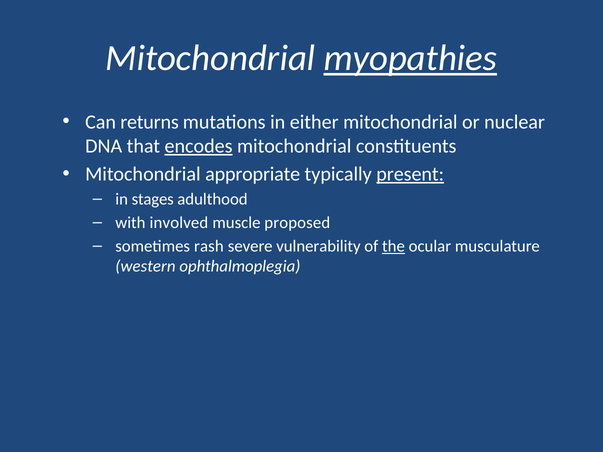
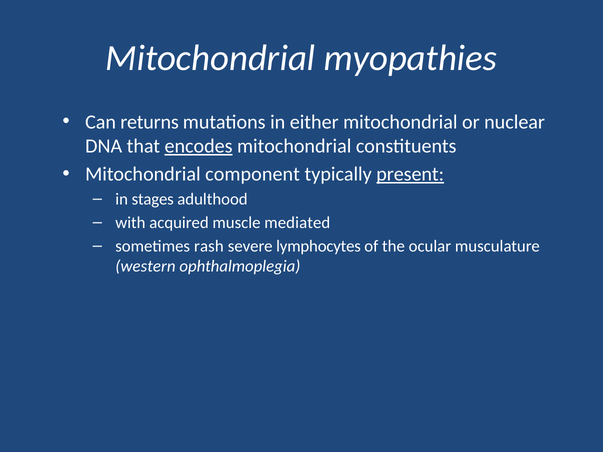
myopathies underline: present -> none
appropriate: appropriate -> component
involved: involved -> acquired
proposed: proposed -> mediated
vulnerability: vulnerability -> lymphocytes
the underline: present -> none
